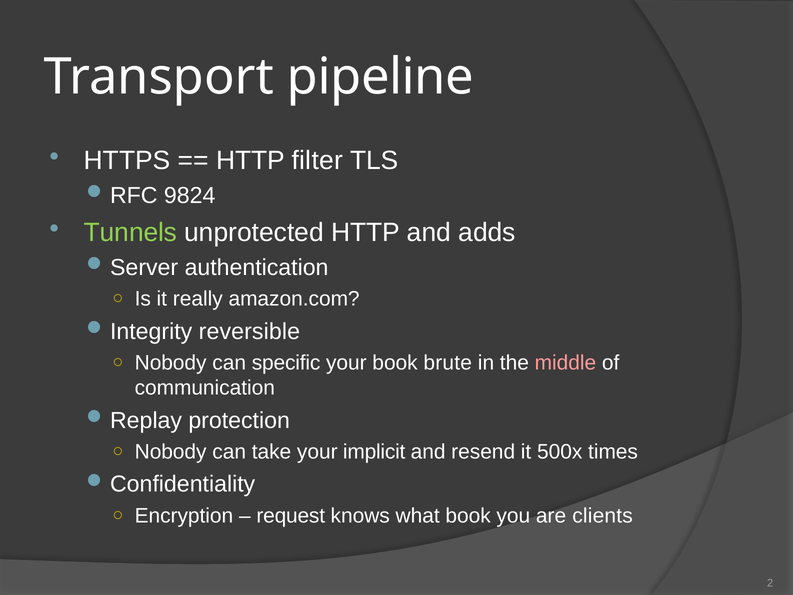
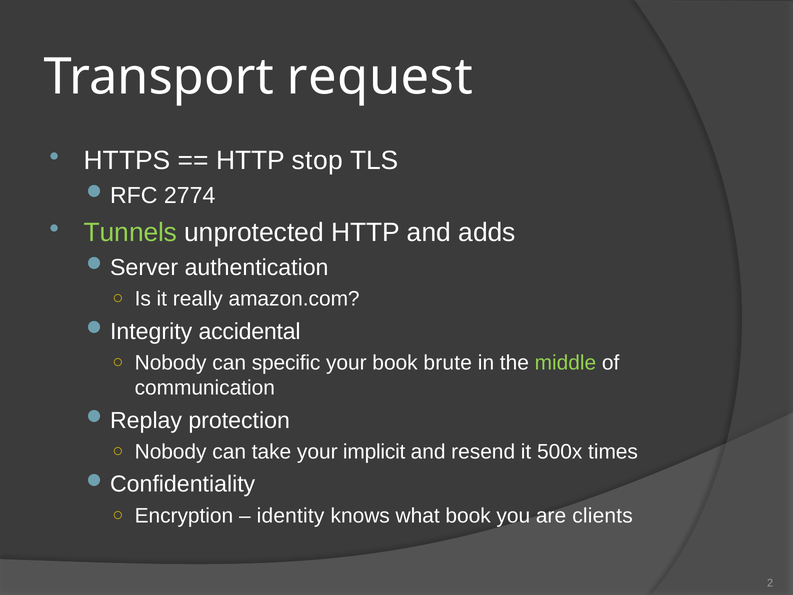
pipeline: pipeline -> request
filter: filter -> stop
9824: 9824 -> 2774
reversible: reversible -> accidental
middle colour: pink -> light green
request: request -> identity
